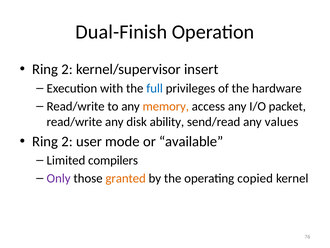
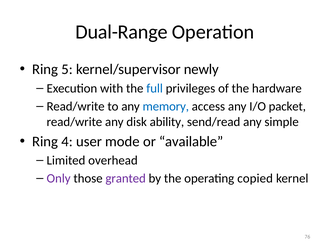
Dual-Finish: Dual-Finish -> Dual-Range
2 at (67, 69): 2 -> 5
insert: insert -> newly
memory colour: orange -> blue
values: values -> simple
2 at (67, 141): 2 -> 4
compilers: compilers -> overhead
granted colour: orange -> purple
